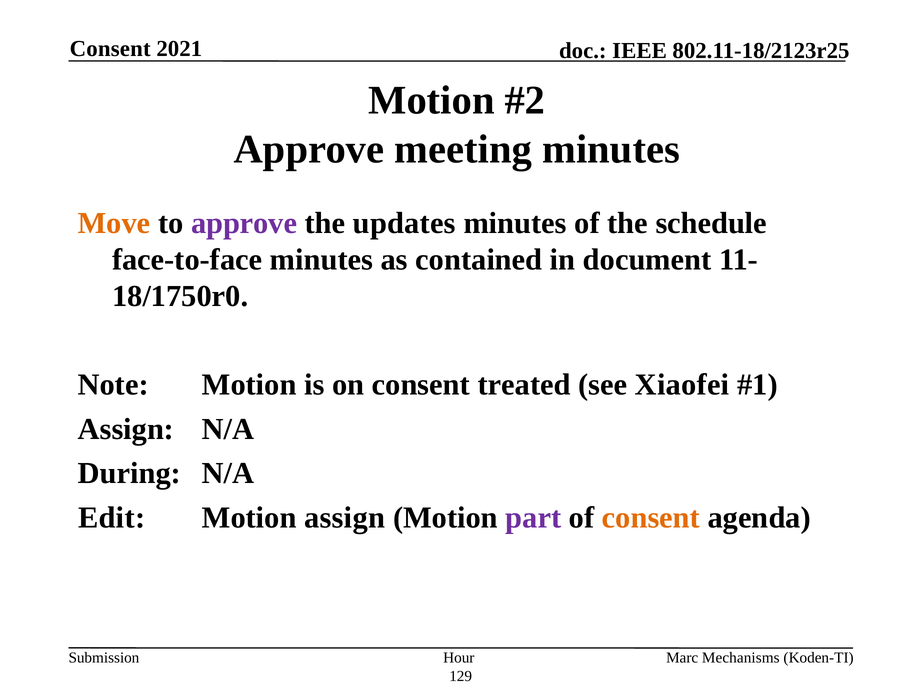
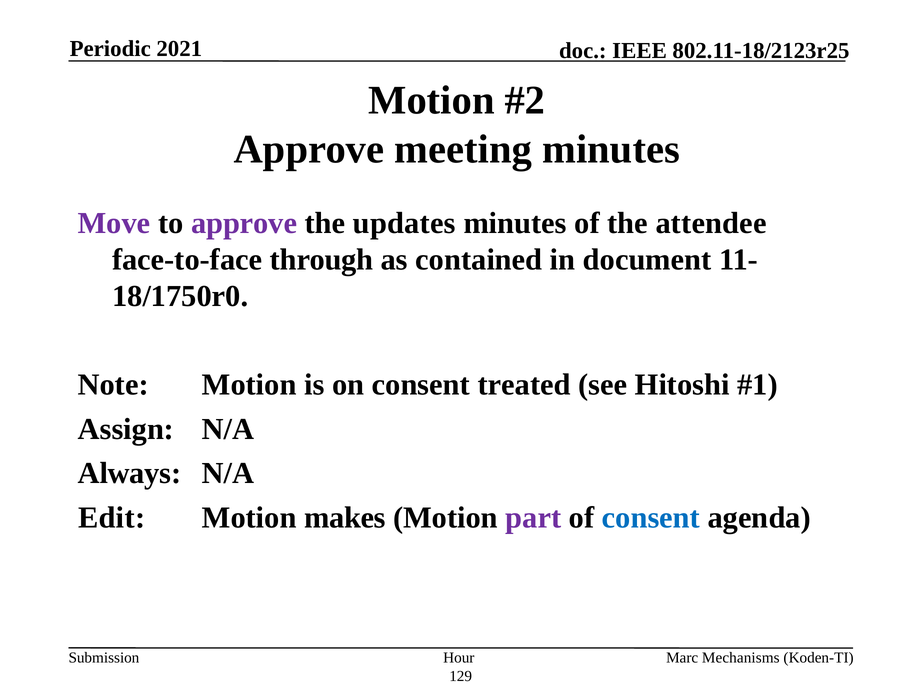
Consent at (110, 48): Consent -> Periodic
Move colour: orange -> purple
schedule: schedule -> attendee
face-to-face minutes: minutes -> through
Xiaofei: Xiaofei -> Hitoshi
During: During -> Always
Motion assign: assign -> makes
consent at (651, 517) colour: orange -> blue
